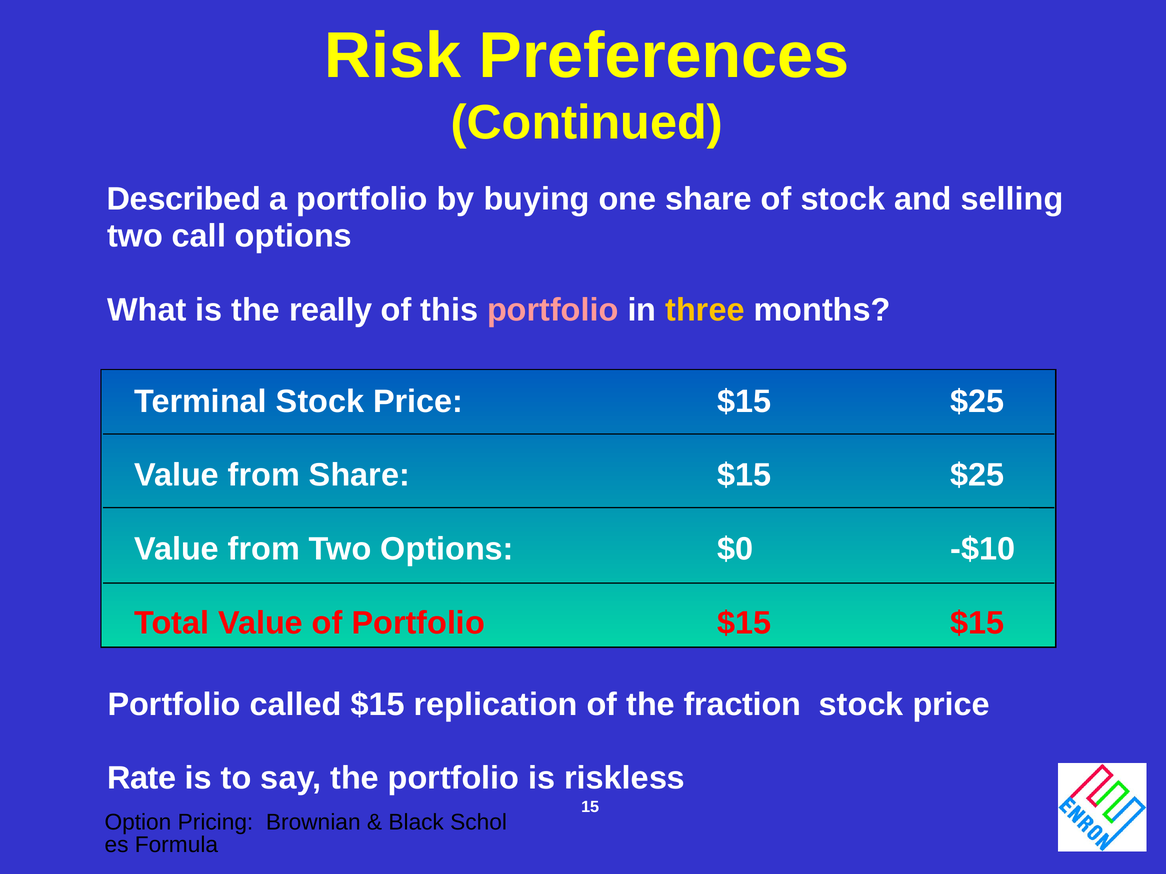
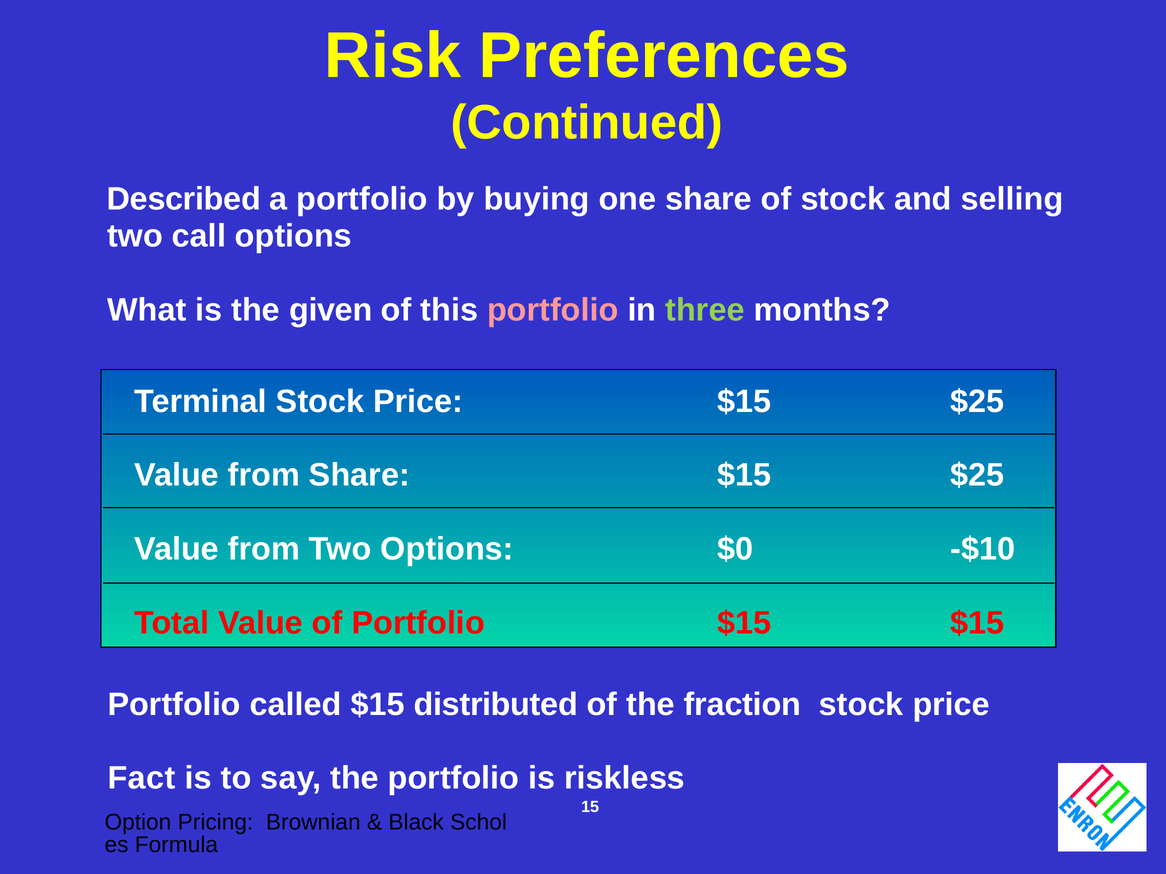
really: really -> given
three colour: yellow -> light green
replication: replication -> distributed
Rate: Rate -> Fact
